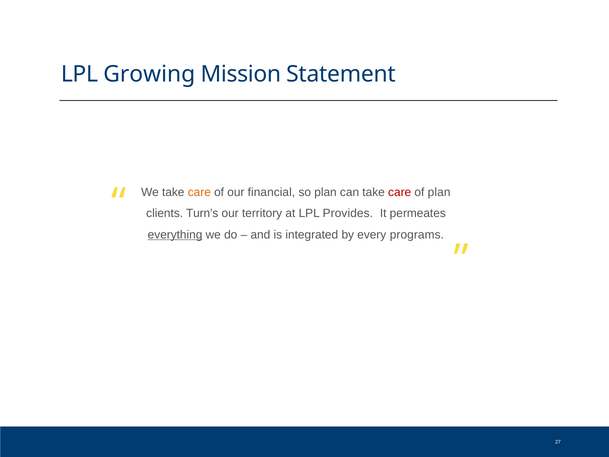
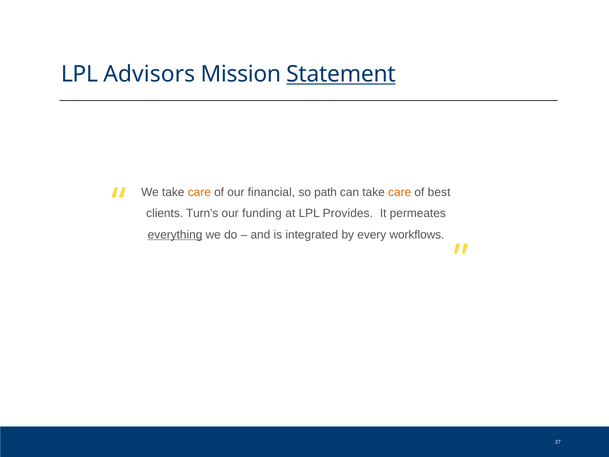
Growing: Growing -> Advisors
Statement underline: none -> present
so plan: plan -> path
care at (400, 192) colour: red -> orange
of plan: plan -> best
territory: territory -> funding
programs: programs -> workflows
